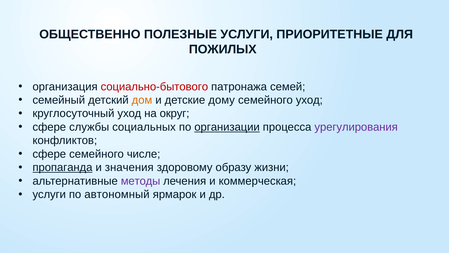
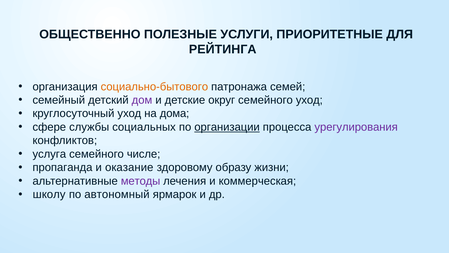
ПОЖИЛЫХ: ПОЖИЛЫХ -> РЕЙТИНГА
социально-бытового colour: red -> orange
дом colour: orange -> purple
дому: дому -> округ
округ: округ -> дома
сфере at (49, 154): сфере -> услуга
пропаганда underline: present -> none
значения: значения -> оказание
услуги at (49, 194): услуги -> школу
